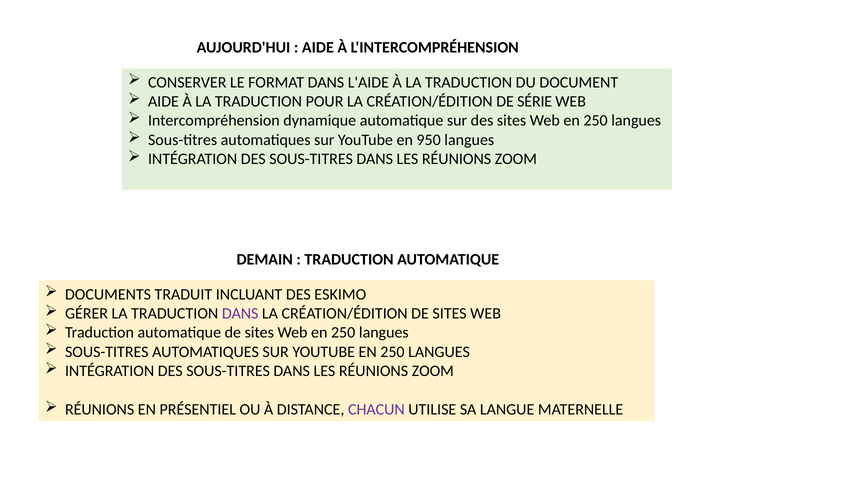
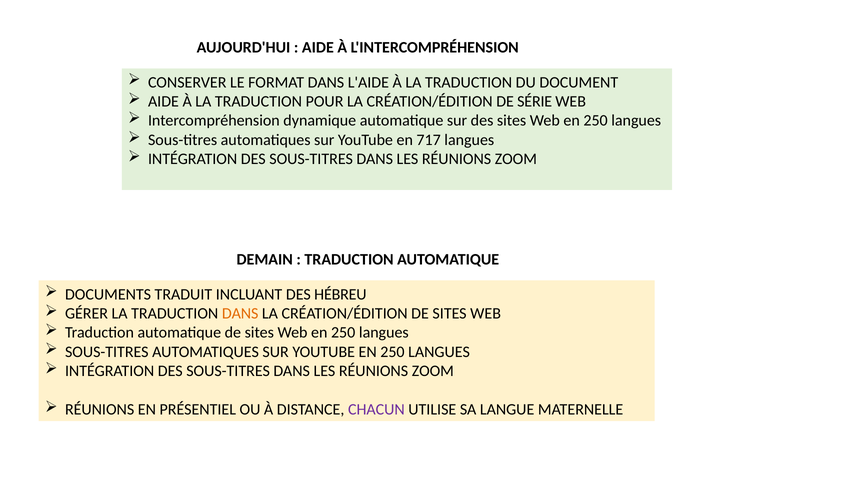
950: 950 -> 717
ESKIMO: ESKIMO -> HÉBREU
DANS at (240, 313) colour: purple -> orange
